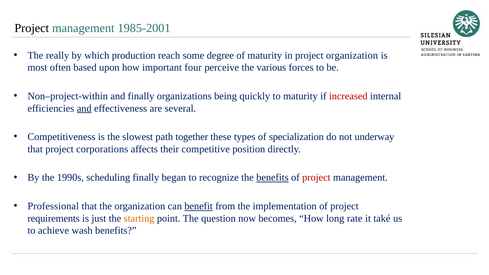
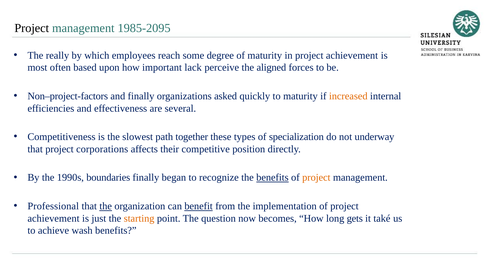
1985-2001: 1985-2001 -> 1985-2095
production: production -> employees
in project organization: organization -> achievement
four: four -> lack
various: various -> aligned
Non–project-within: Non–project-within -> Non–project-factors
being: being -> asked
increased colour: red -> orange
and at (84, 108) underline: present -> none
scheduling: scheduling -> boundaries
project at (316, 178) colour: red -> orange
the at (106, 206) underline: none -> present
requirements at (54, 218): requirements -> achievement
rate: rate -> gets
